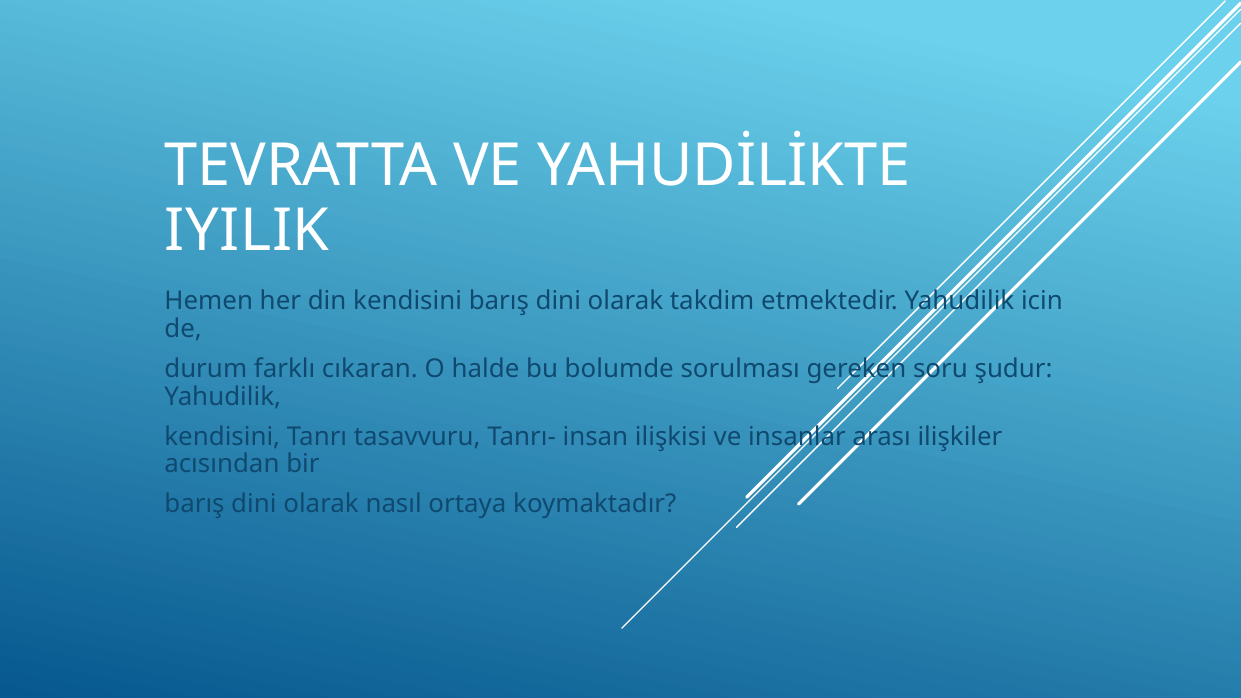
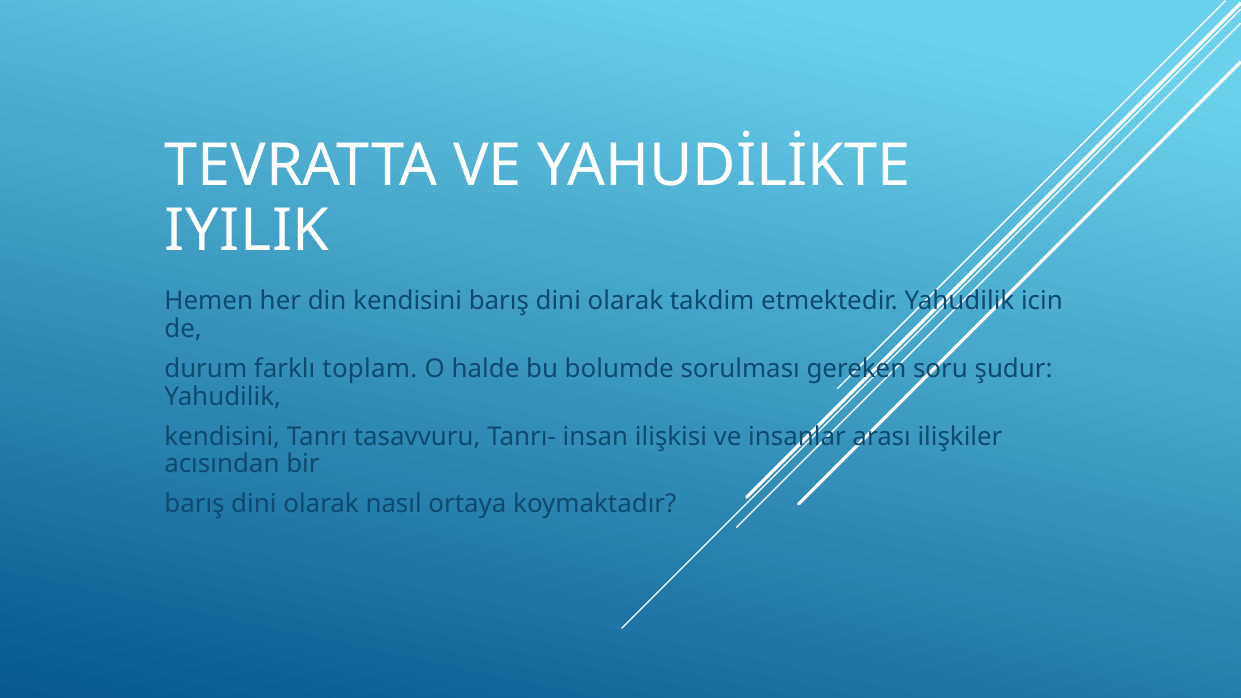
cıkaran: cıkaran -> toplam
